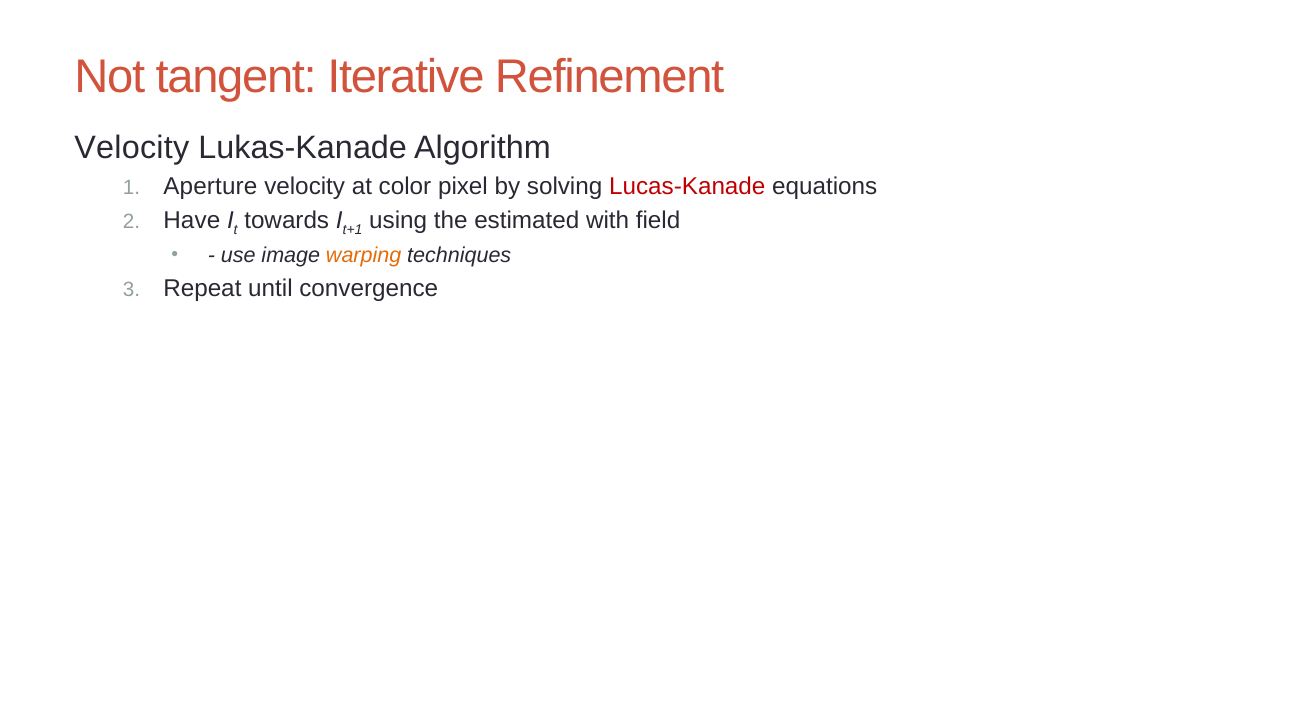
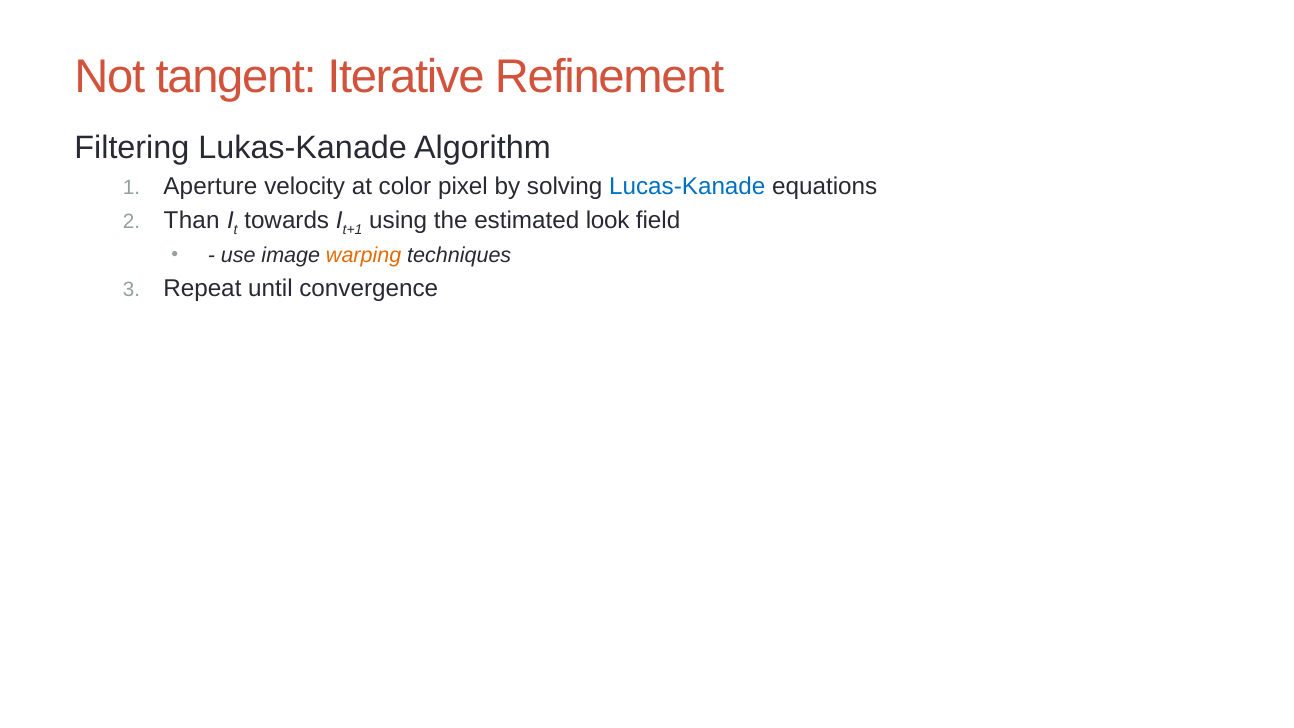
Velocity at (132, 148): Velocity -> Filtering
Lucas-Kanade colour: red -> blue
Have: Have -> Than
with: with -> look
